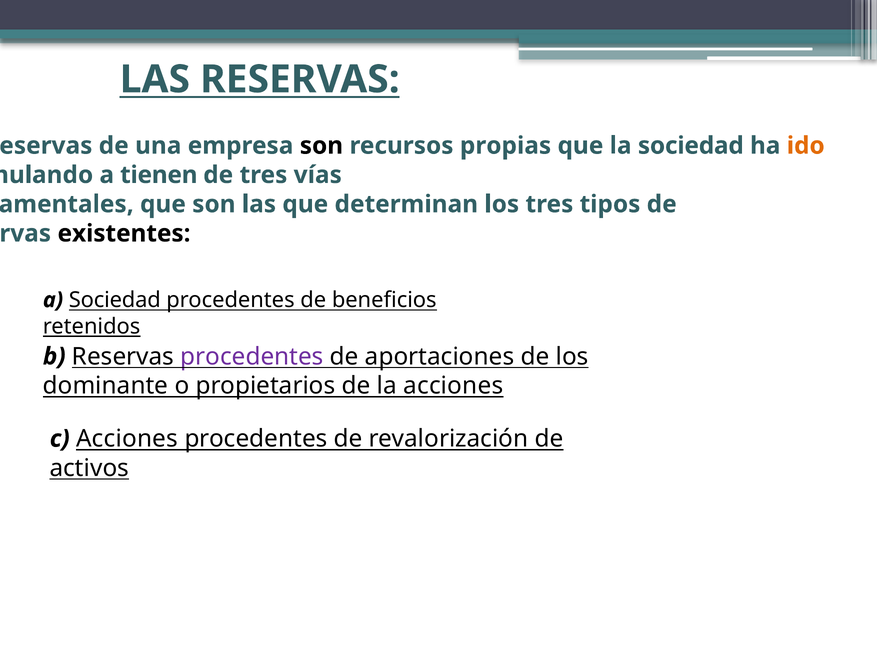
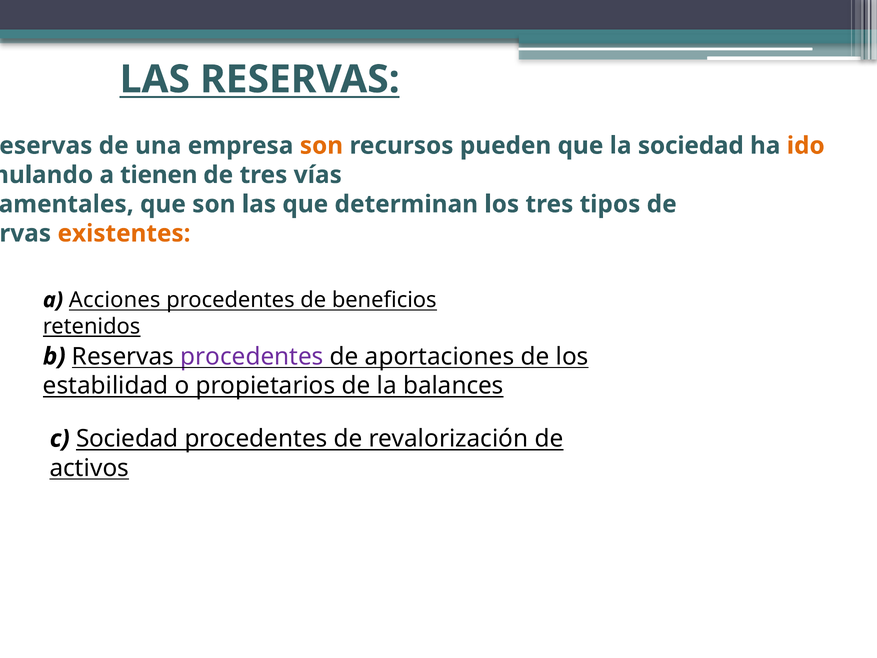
son at (321, 146) colour: black -> orange
propias: propias -> pueden
existentes colour: black -> orange
a Sociedad: Sociedad -> Acciones
dominante: dominante -> estabilidad
la acciones: acciones -> balances
c Acciones: Acciones -> Sociedad
